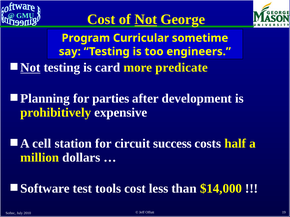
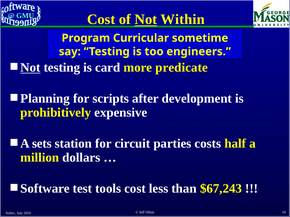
George: George -> Within
parties: parties -> scripts
cell: cell -> sets
success: success -> parties
$14,000: $14,000 -> $67,243
